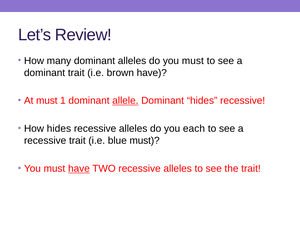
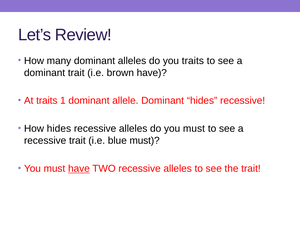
do you must: must -> traits
At must: must -> traits
allele underline: present -> none
do you each: each -> must
